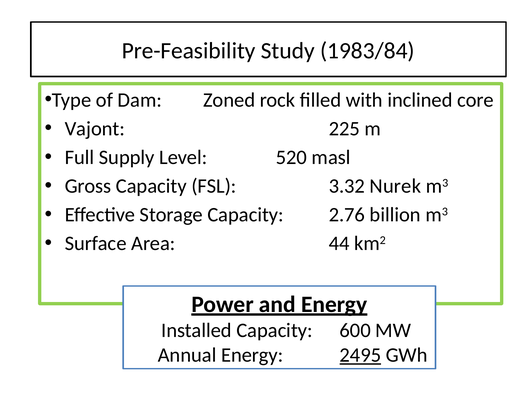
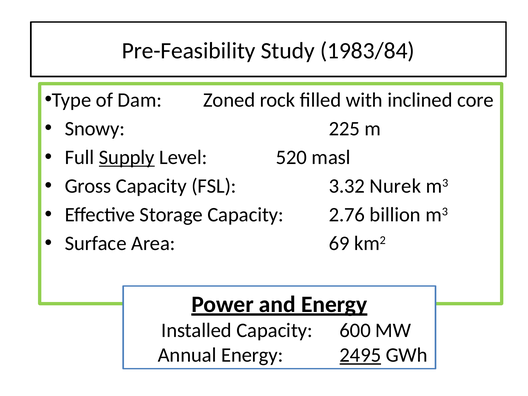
Vajont: Vajont -> Snowy
Supply underline: none -> present
44: 44 -> 69
